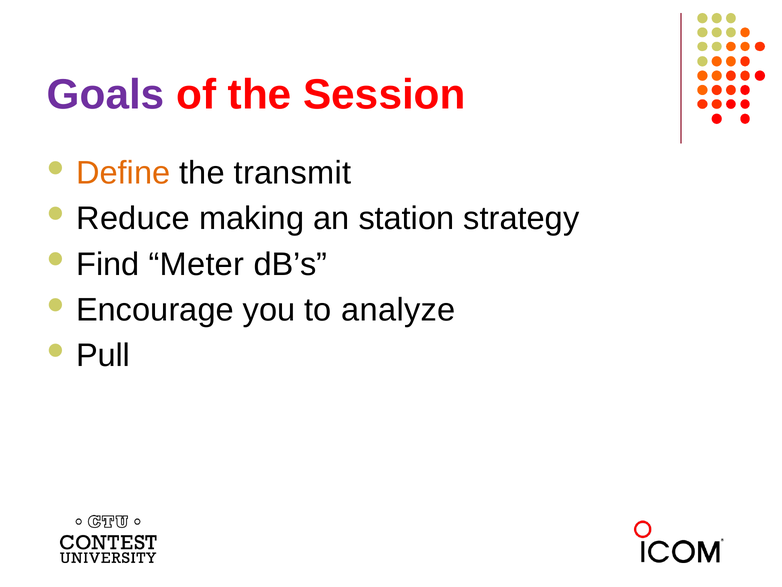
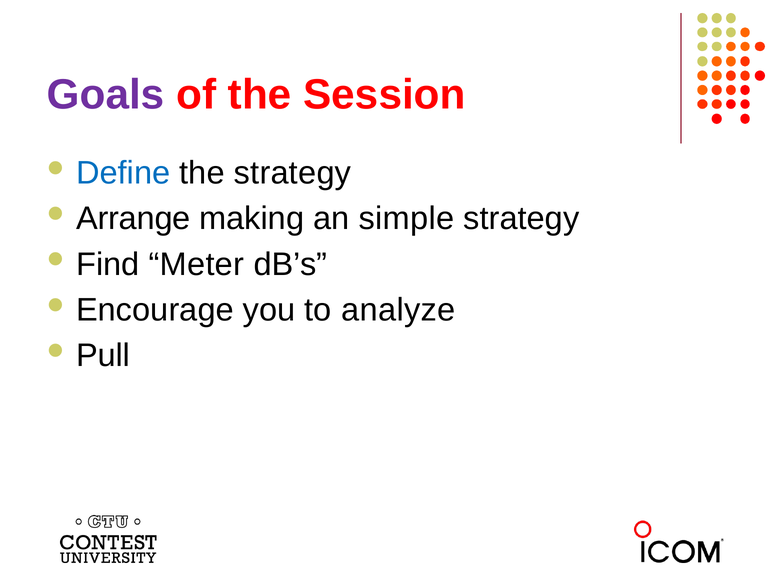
Define colour: orange -> blue
the transmit: transmit -> strategy
Reduce: Reduce -> Arrange
station: station -> simple
